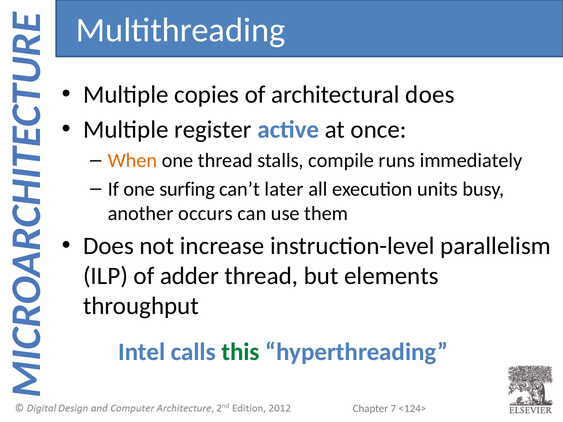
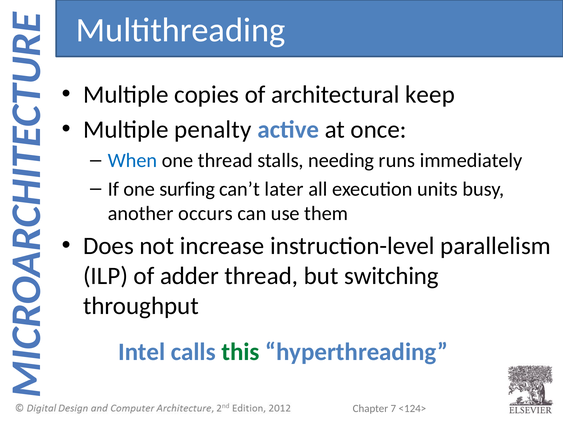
architectural does: does -> keep
register: register -> penalty
When colour: orange -> blue
compile: compile -> needing
elements: elements -> switching
